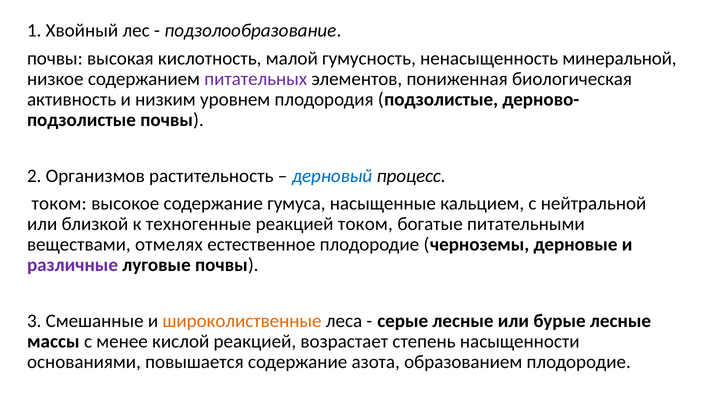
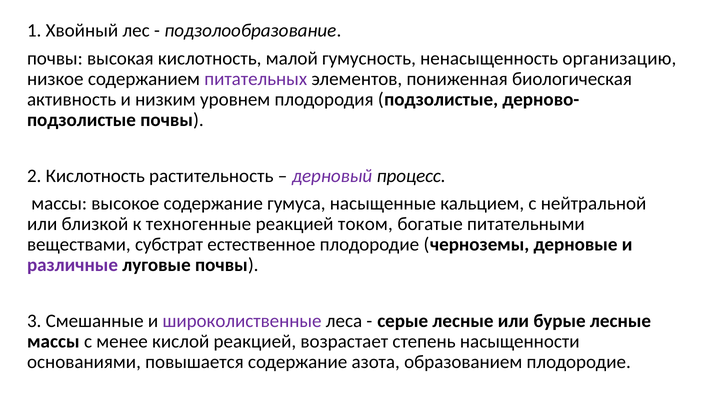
минеральной: минеральной -> организацию
2 Организмов: Организмов -> Кислотность
дерновый colour: blue -> purple
током at (59, 204): током -> массы
отмелях: отмелях -> субстрат
широколиственные colour: orange -> purple
